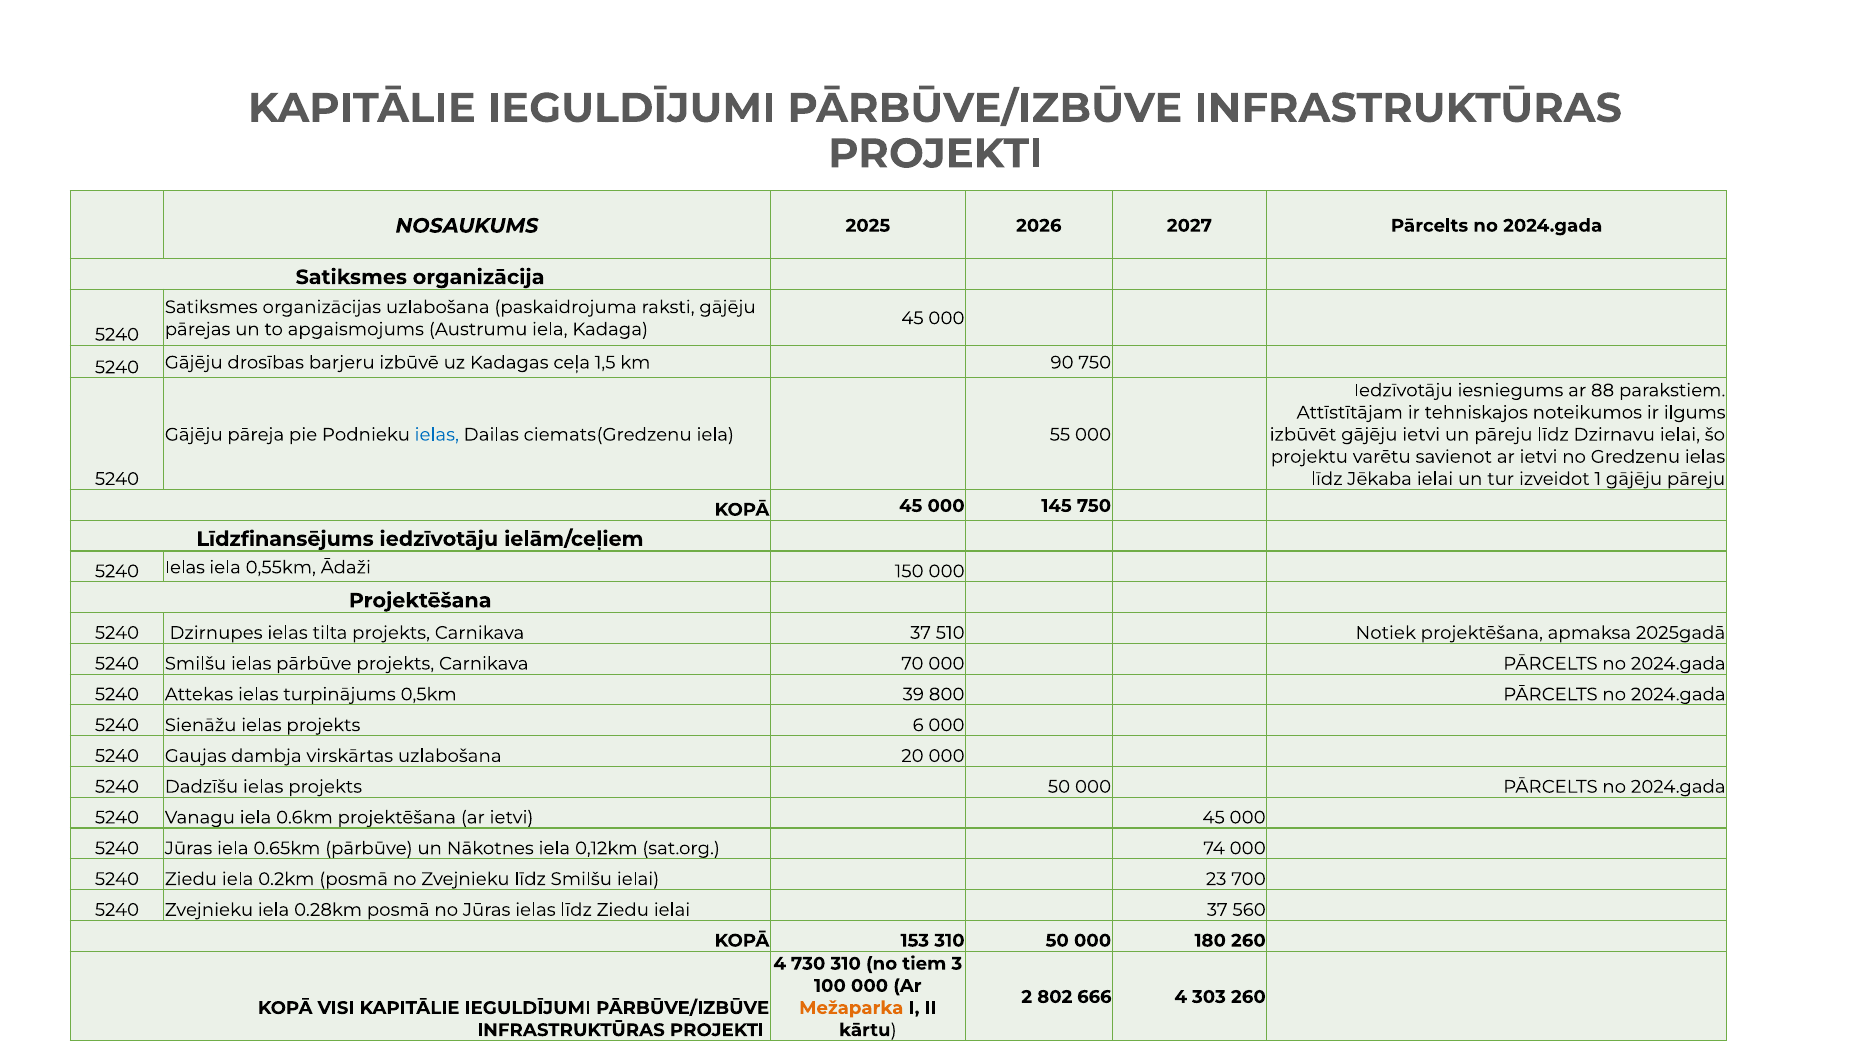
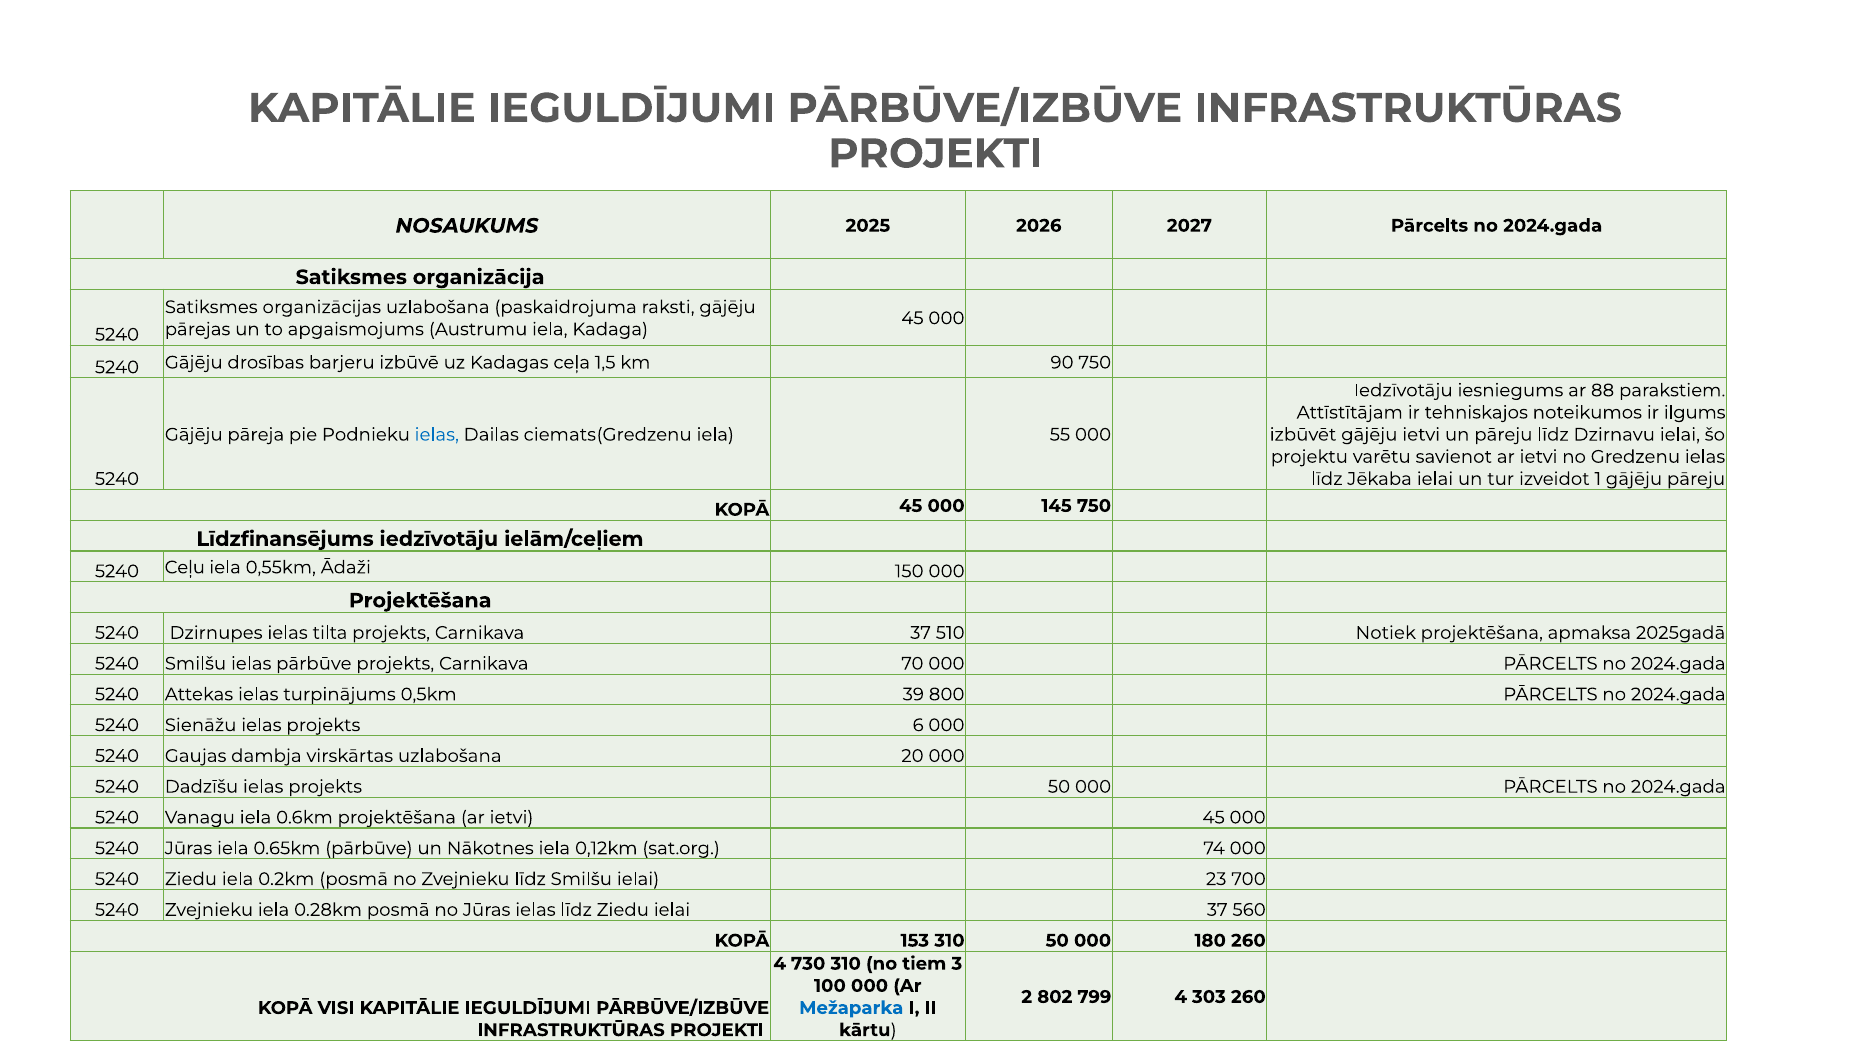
Ielas at (185, 568): Ielas -> Ceļu
666: 666 -> 799
Mežaparka colour: orange -> blue
